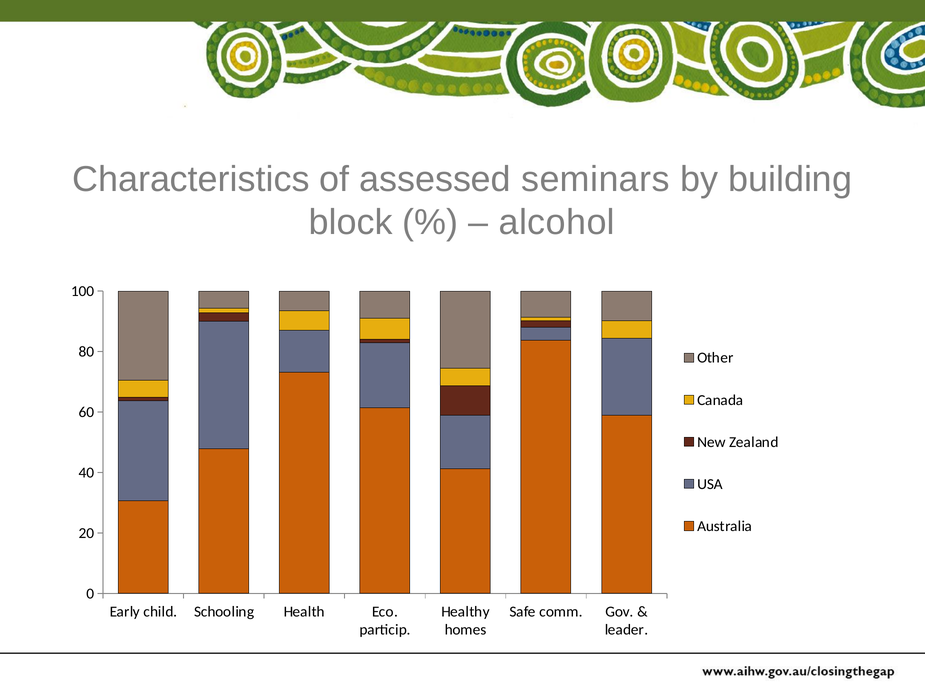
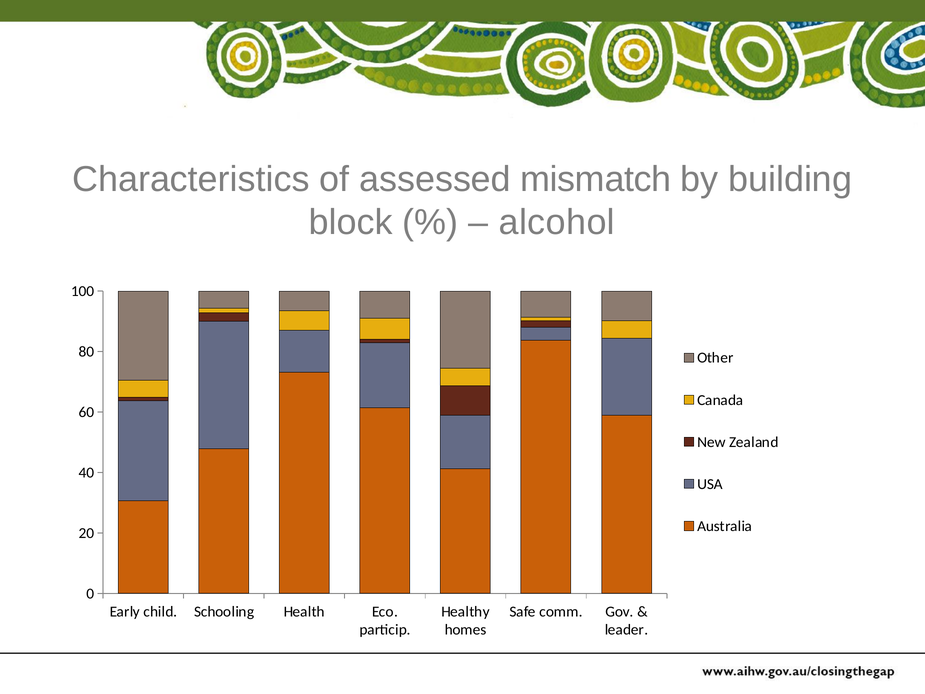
seminars: seminars -> mismatch
